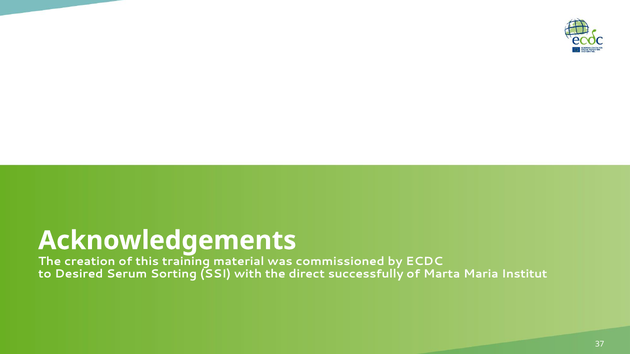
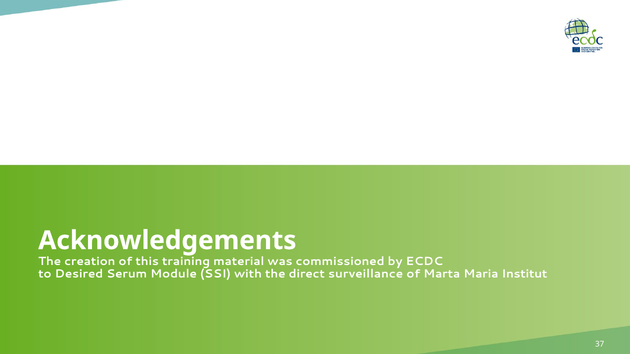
Sorting: Sorting -> Module
successfully: successfully -> surveillance
